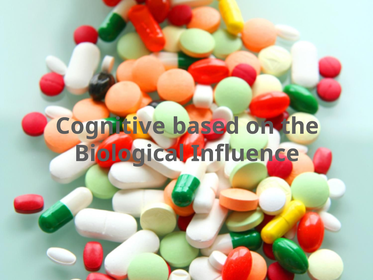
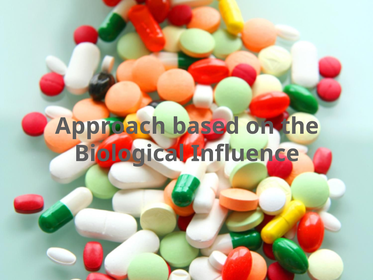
Cognitive: Cognitive -> Approach
